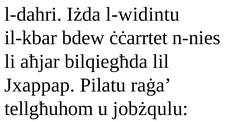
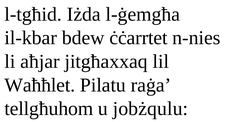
l-dahri: l-dahri -> l-tgħid
l-widintu: l-widintu -> l-ġemgħa
bilqiegħda: bilqiegħda -> jitgħaxxaq
Jxappap: Jxappap -> Waħħlet
